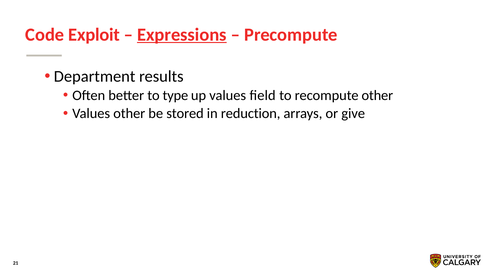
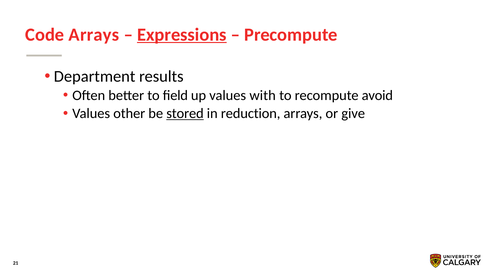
Code Exploit: Exploit -> Arrays
type: type -> ﬁeld
ﬁeld: ﬁeld -> with
recompute other: other -> avoid
stored underline: none -> present
